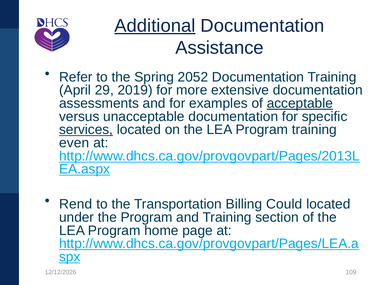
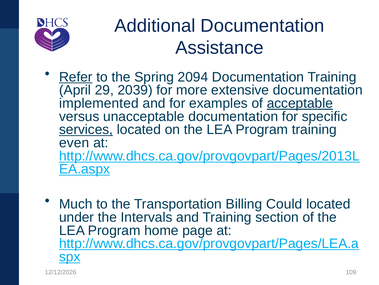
Additional underline: present -> none
Refer underline: none -> present
2052: 2052 -> 2094
2019: 2019 -> 2039
assessments: assessments -> implemented
Rend: Rend -> Much
the Program: Program -> Intervals
